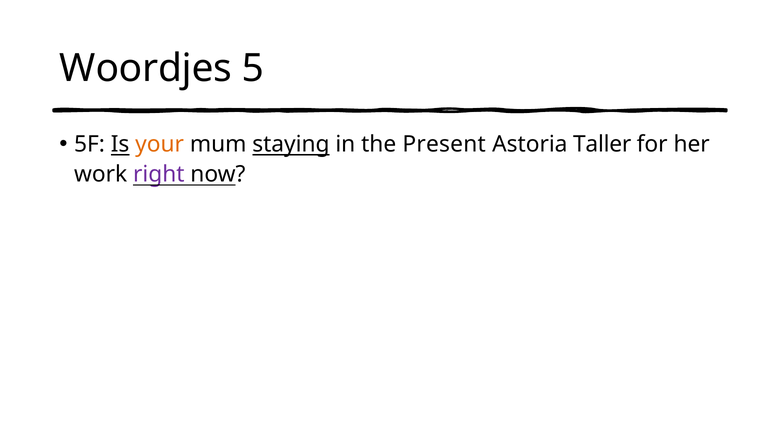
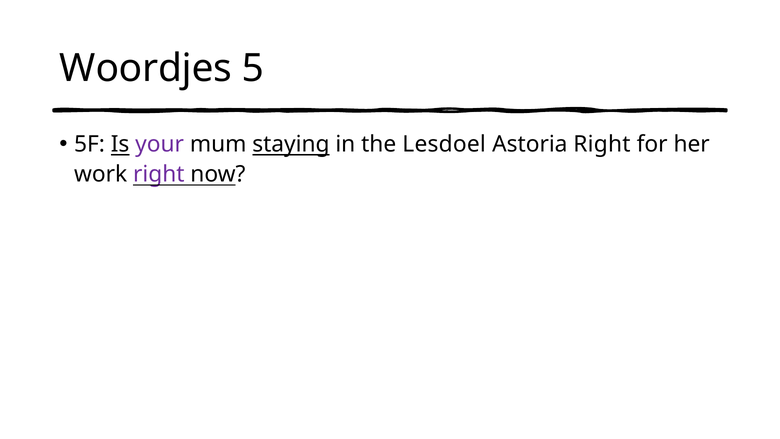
your colour: orange -> purple
Present: Present -> Lesdoel
Astoria Taller: Taller -> Right
